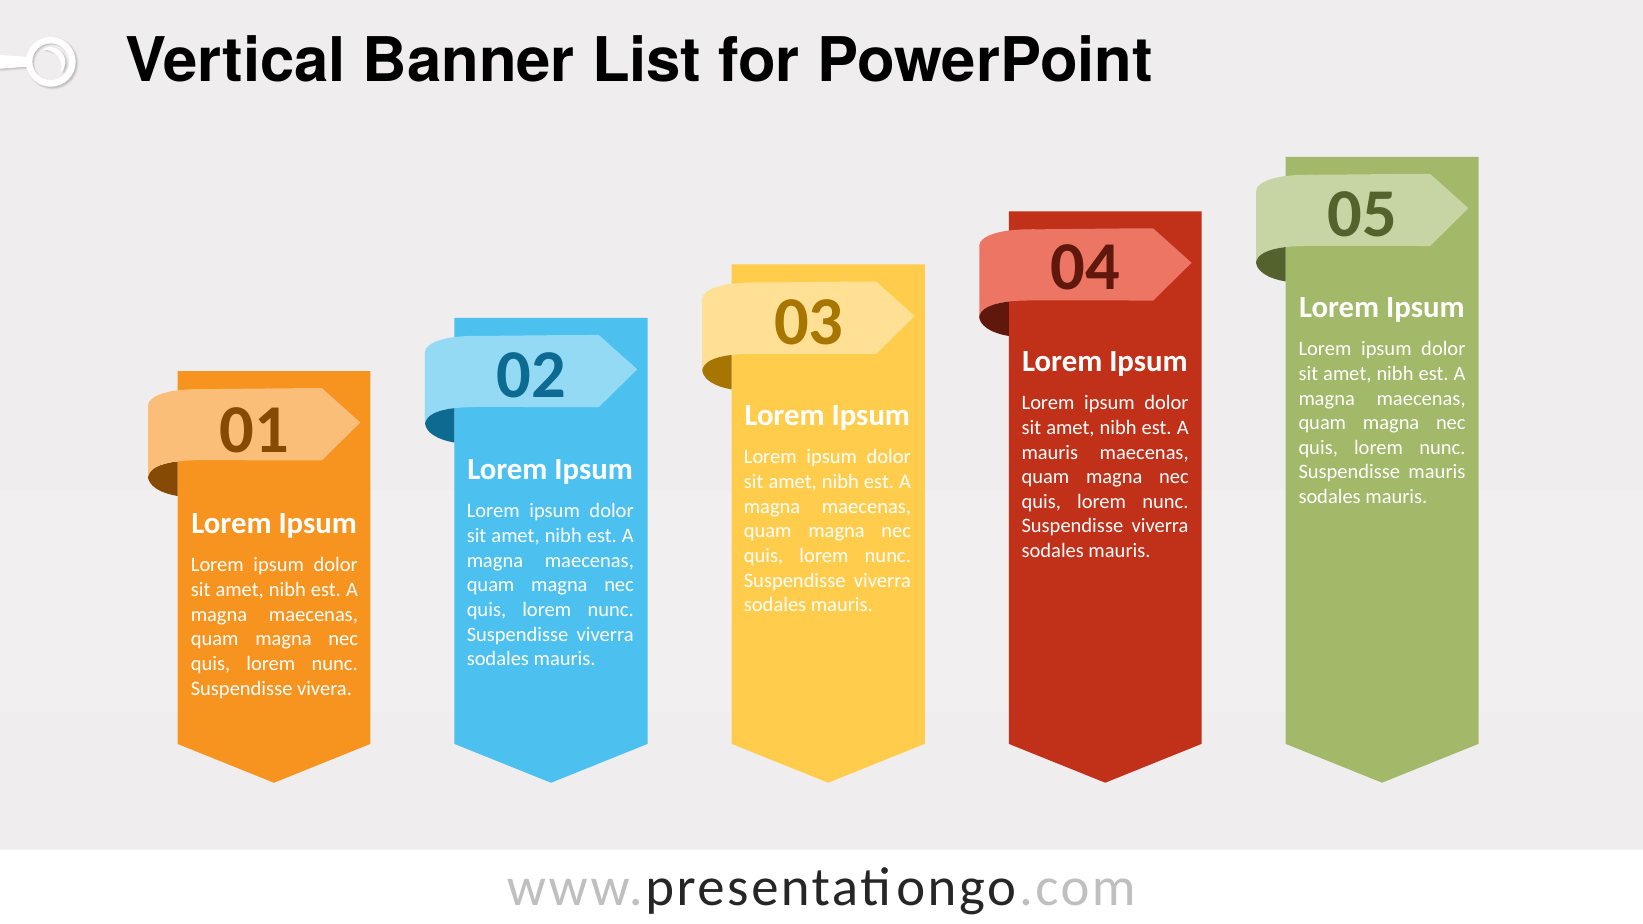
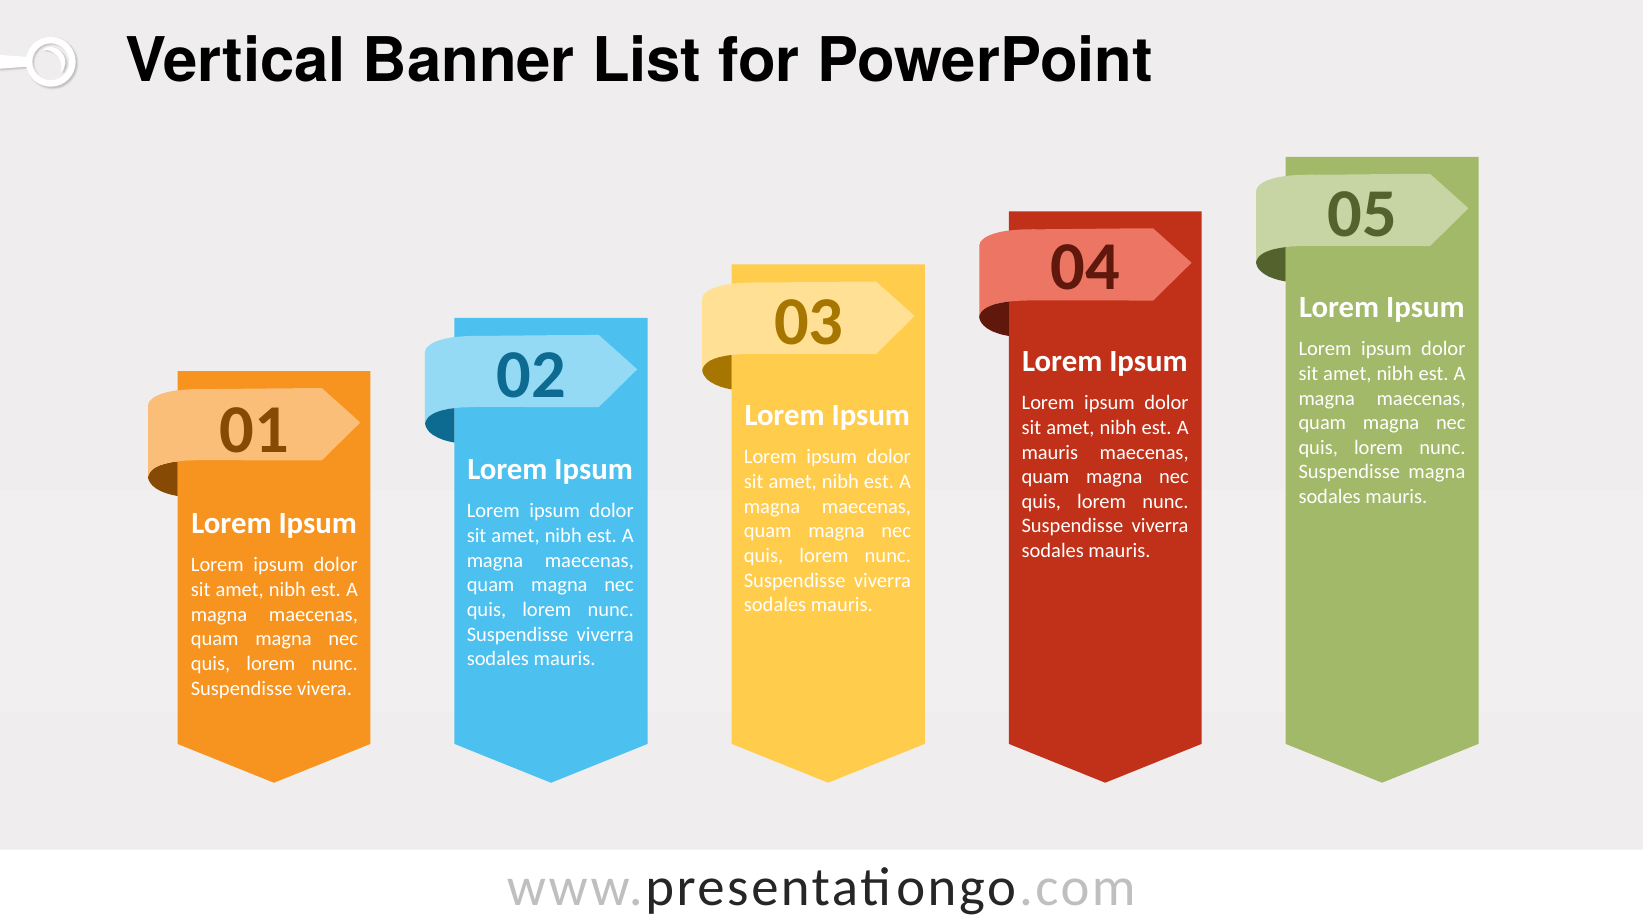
Suspendisse mauris: mauris -> magna
